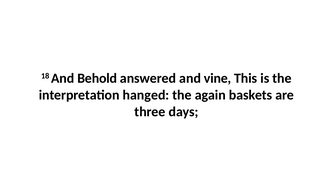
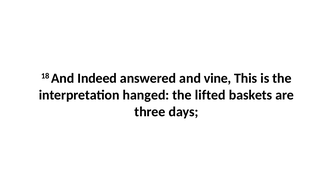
Behold: Behold -> Indeed
again: again -> lifted
